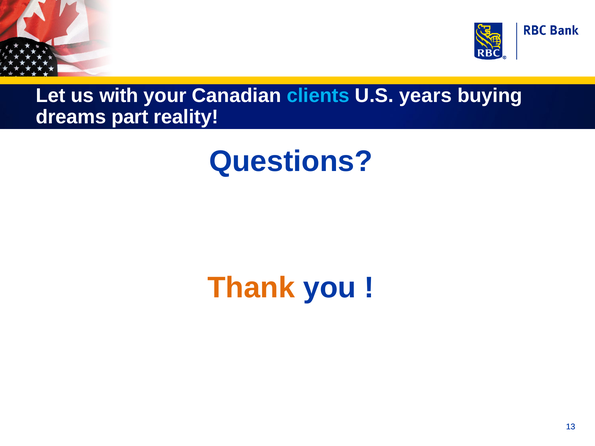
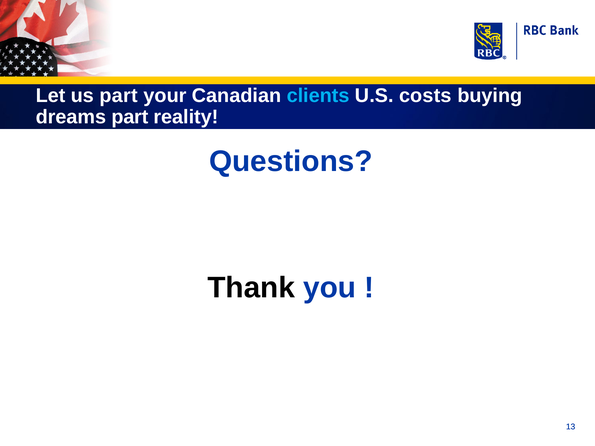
us with: with -> part
years: years -> costs
Thank colour: orange -> black
